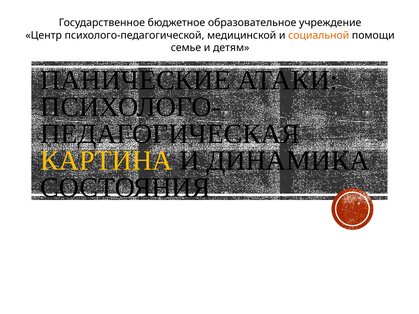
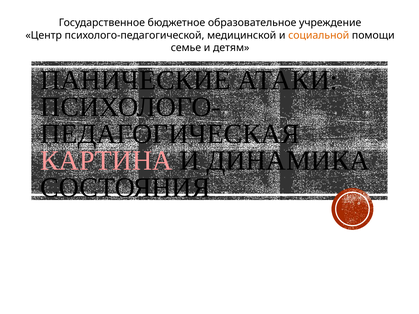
КАРТИНА colour: yellow -> pink
